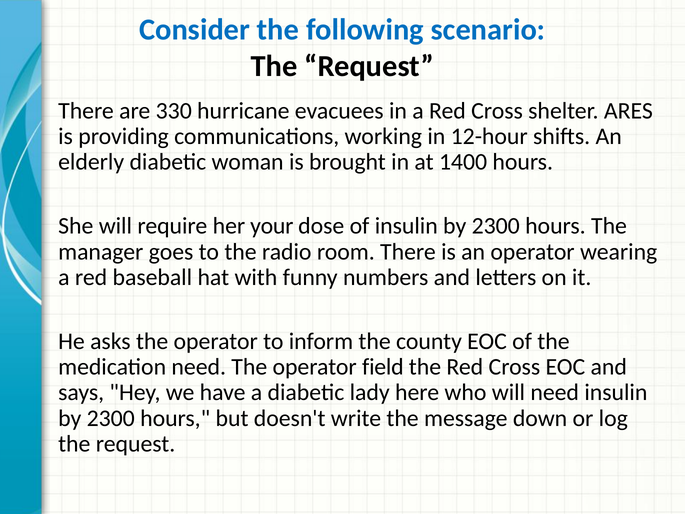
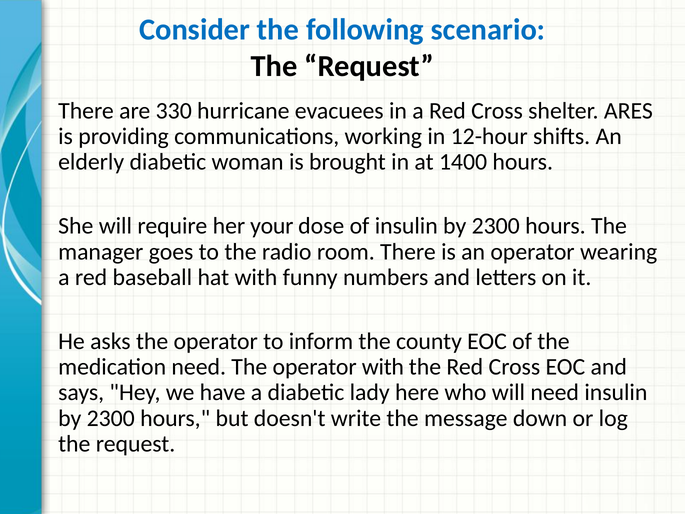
operator field: field -> with
